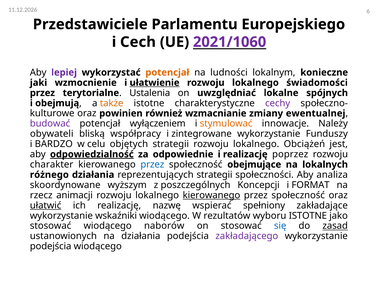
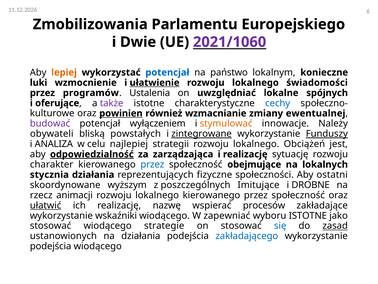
Przedstawiciele: Przedstawiciele -> Zmobilizowania
Cech: Cech -> Dwie
lepiej colour: purple -> orange
potencjał at (167, 72) colour: orange -> blue
ludności: ludności -> państwo
jaki: jaki -> luki
terytorialne: terytorialne -> programów
obejmują: obejmują -> oferujące
także colour: orange -> purple
cechy colour: purple -> blue
powinien underline: none -> present
współpracy: współpracy -> powstałych
zintegrowane underline: none -> present
Funduszy underline: none -> present
BARDZO: BARDZO -> ANALIZA
objętych: objętych -> najlepiej
odpowiednie: odpowiednie -> zarządzająca
poprzez: poprzez -> sytuację
różnego: różnego -> stycznia
reprezentujących strategii: strategii -> fizyczne
analiza: analiza -> ostatni
Koncepcji: Koncepcji -> Imitujące
FORMAT: FORMAT -> DROBNE
kierowanego at (211, 195) underline: present -> none
spełniony: spełniony -> procesów
rezultatów: rezultatów -> zapewniać
naborów: naborów -> strategie
zakładającego colour: purple -> blue
